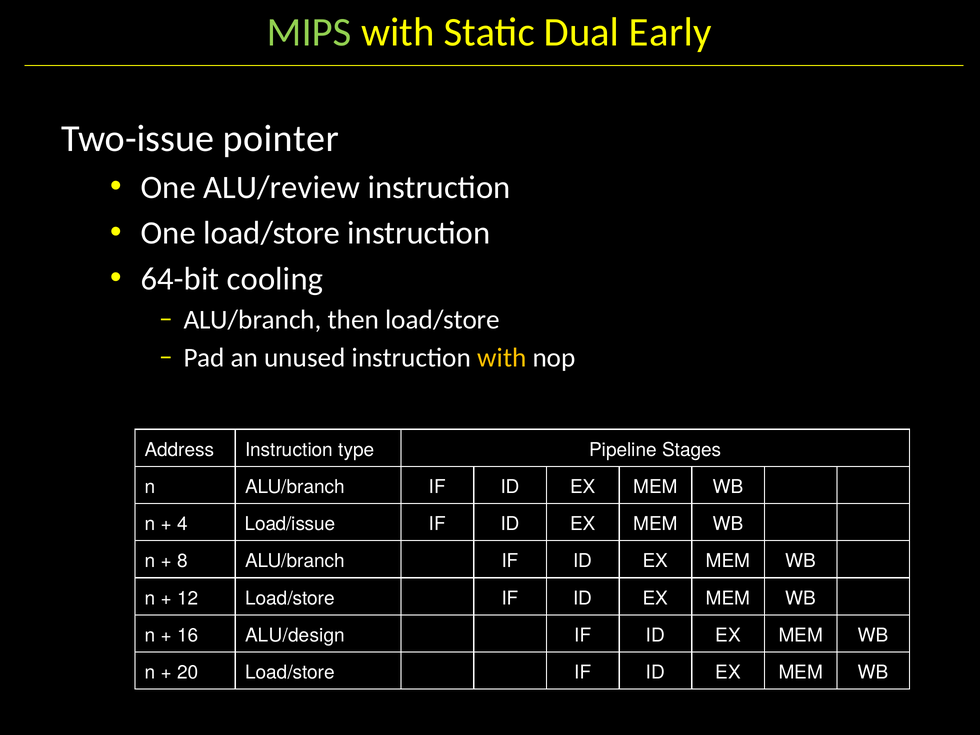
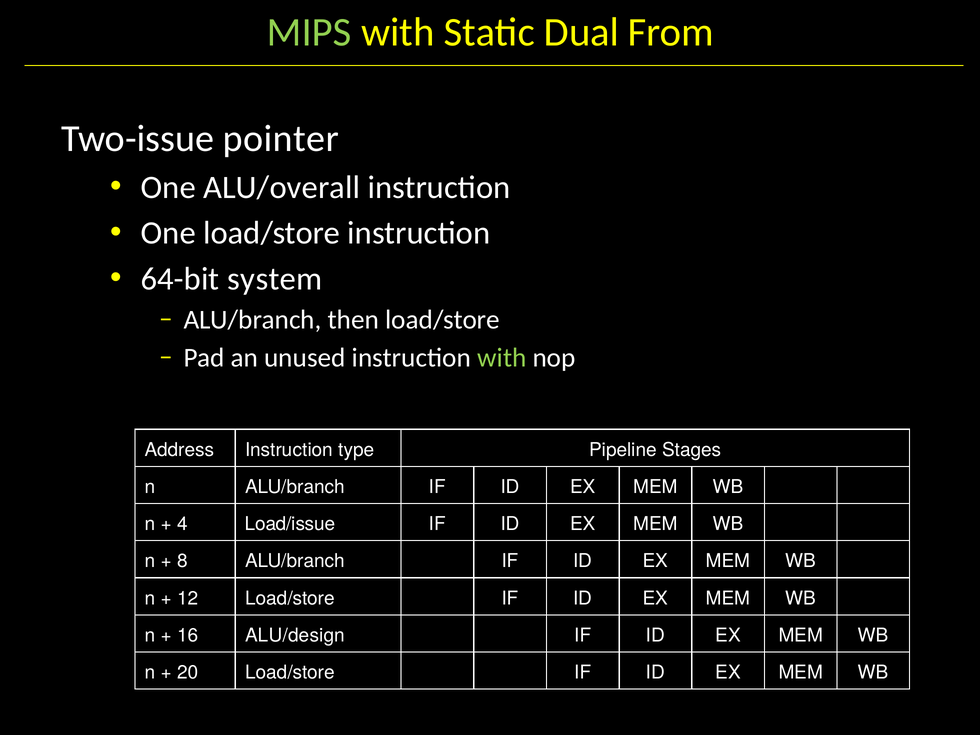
Early: Early -> From
ALU/review: ALU/review -> ALU/overall
cooling: cooling -> system
with at (502, 358) colour: yellow -> light green
